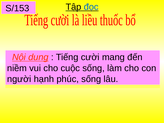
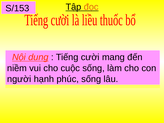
đọc colour: blue -> orange
